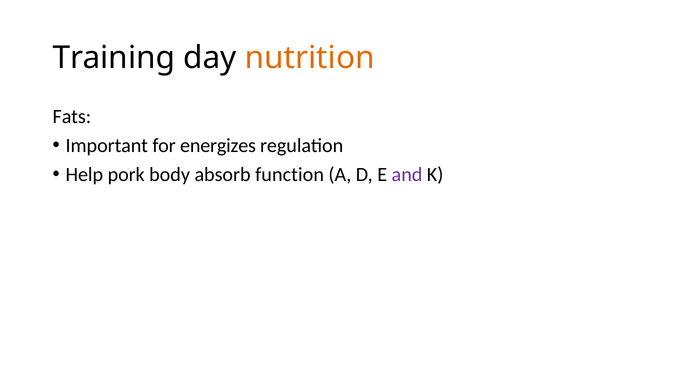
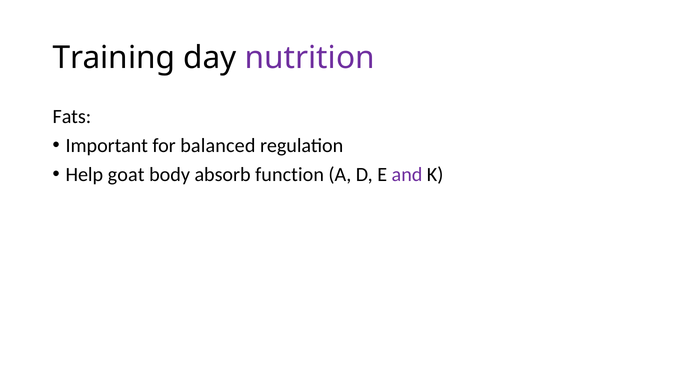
nutrition colour: orange -> purple
energizes: energizes -> balanced
pork: pork -> goat
